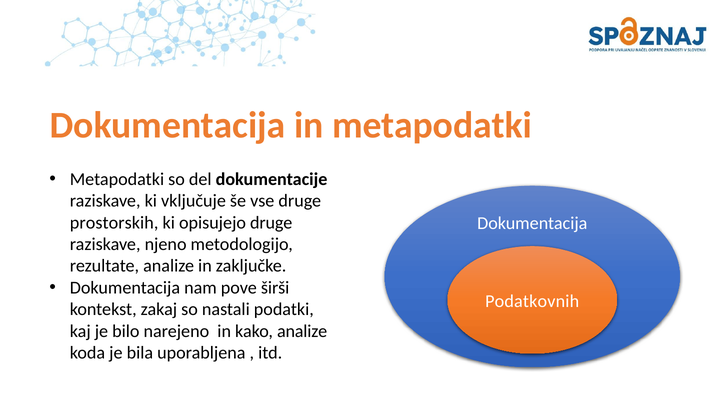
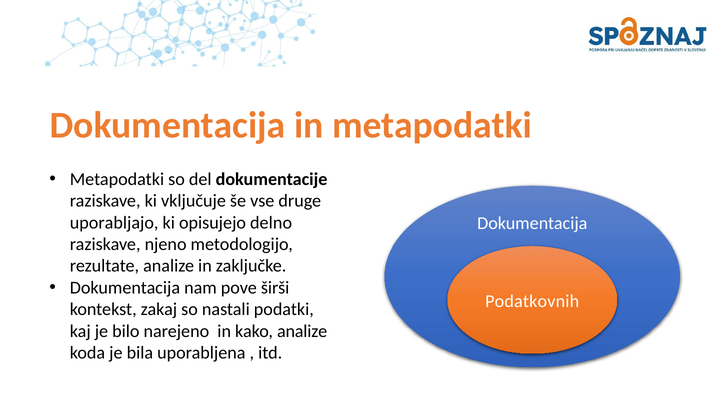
prostorskih: prostorskih -> uporabljajo
opisujejo druge: druge -> delno
